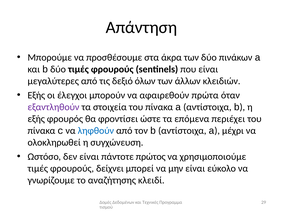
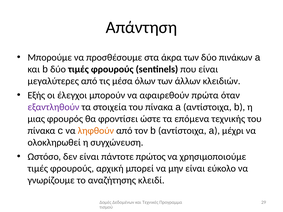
δεξιό: δεξιό -> μέσα
εξής at (36, 119): εξής -> μιας
περιέχει: περιέχει -> τεχνικής
ληφθούν colour: blue -> orange
δείχνει: δείχνει -> αρχική
